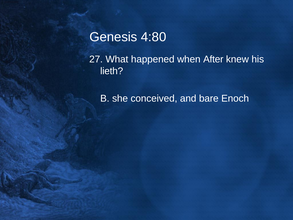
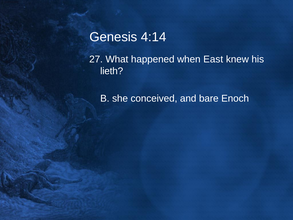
4:80: 4:80 -> 4:14
After: After -> East
